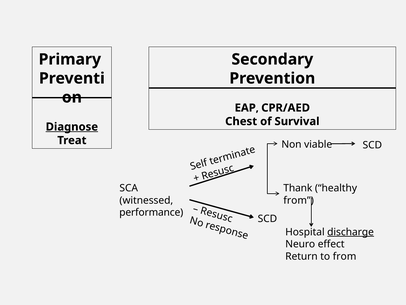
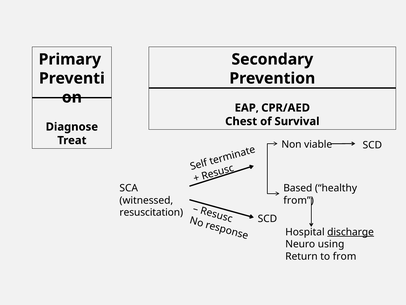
Diagnose underline: present -> none
Thank: Thank -> Based
performance: performance -> resuscitation
effect: effect -> using
